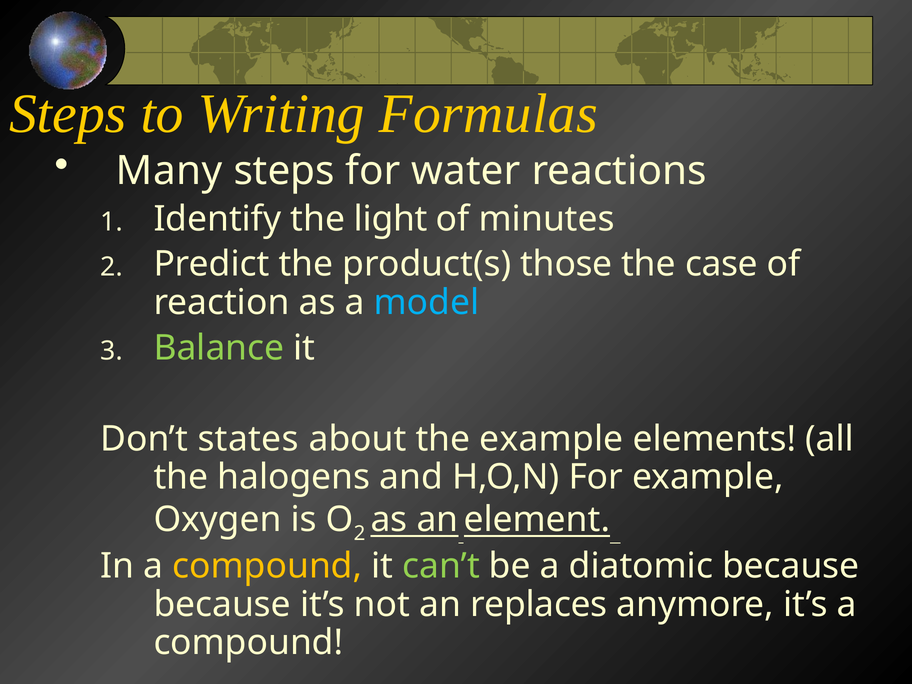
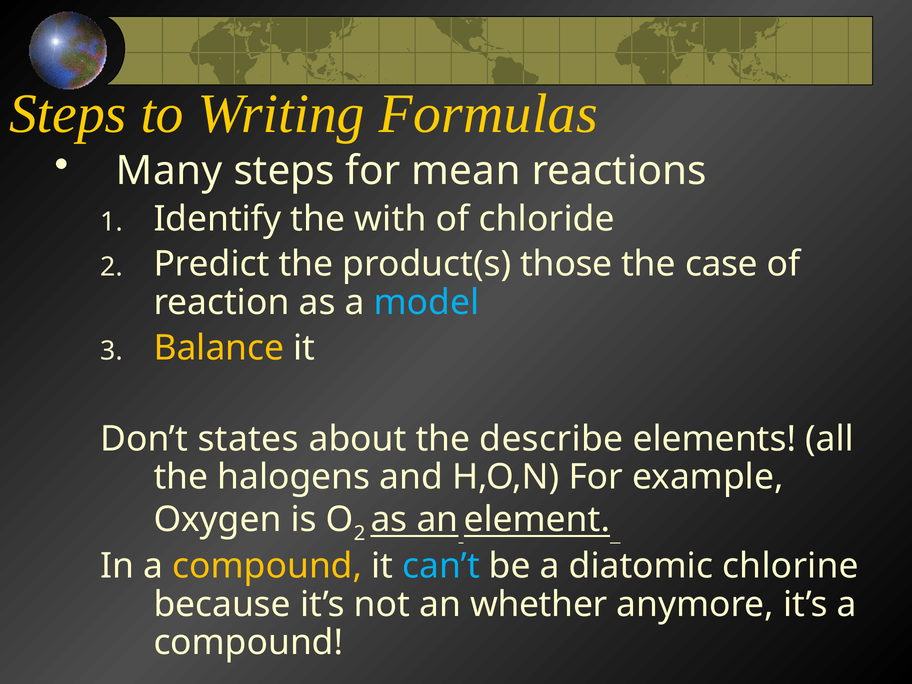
water: water -> mean
light: light -> with
minutes: minutes -> chloride
Balance colour: light green -> yellow
the example: example -> describe
can’t colour: light green -> light blue
diatomic because: because -> chlorine
replaces: replaces -> whether
